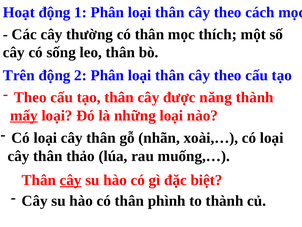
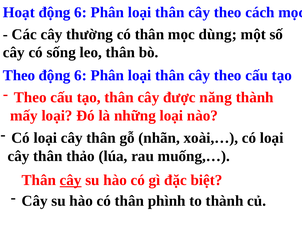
Hoạt động 1: 1 -> 6
thích: thích -> dùng
Trên at (19, 75): Trên -> Theo
2 at (81, 75): 2 -> 6
mấy underline: present -> none
